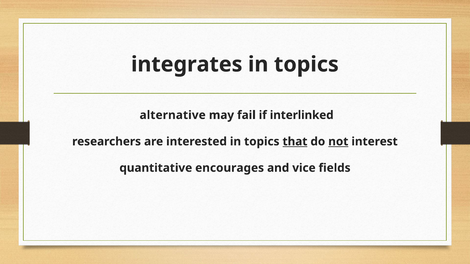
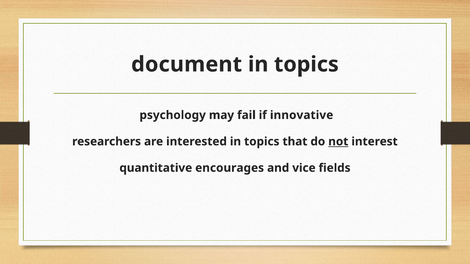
integrates: integrates -> document
alternative: alternative -> psychology
interlinked: interlinked -> innovative
that underline: present -> none
